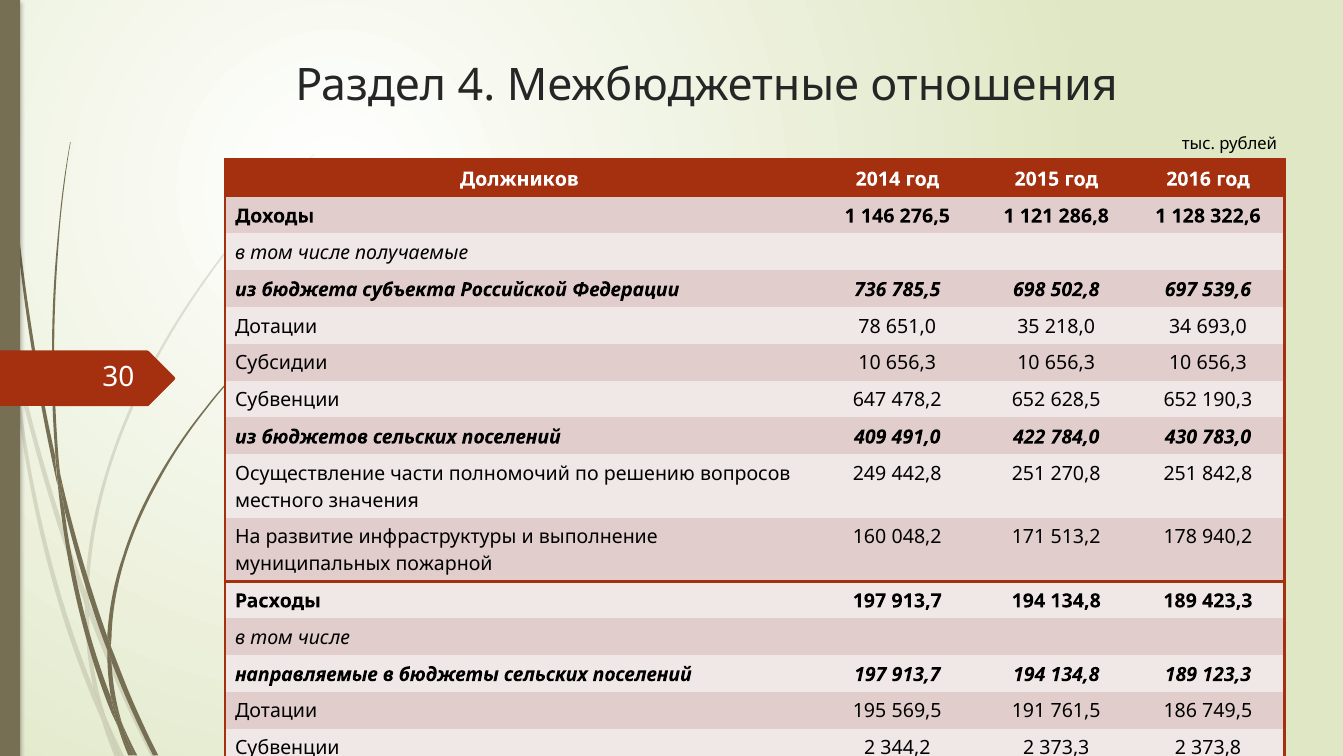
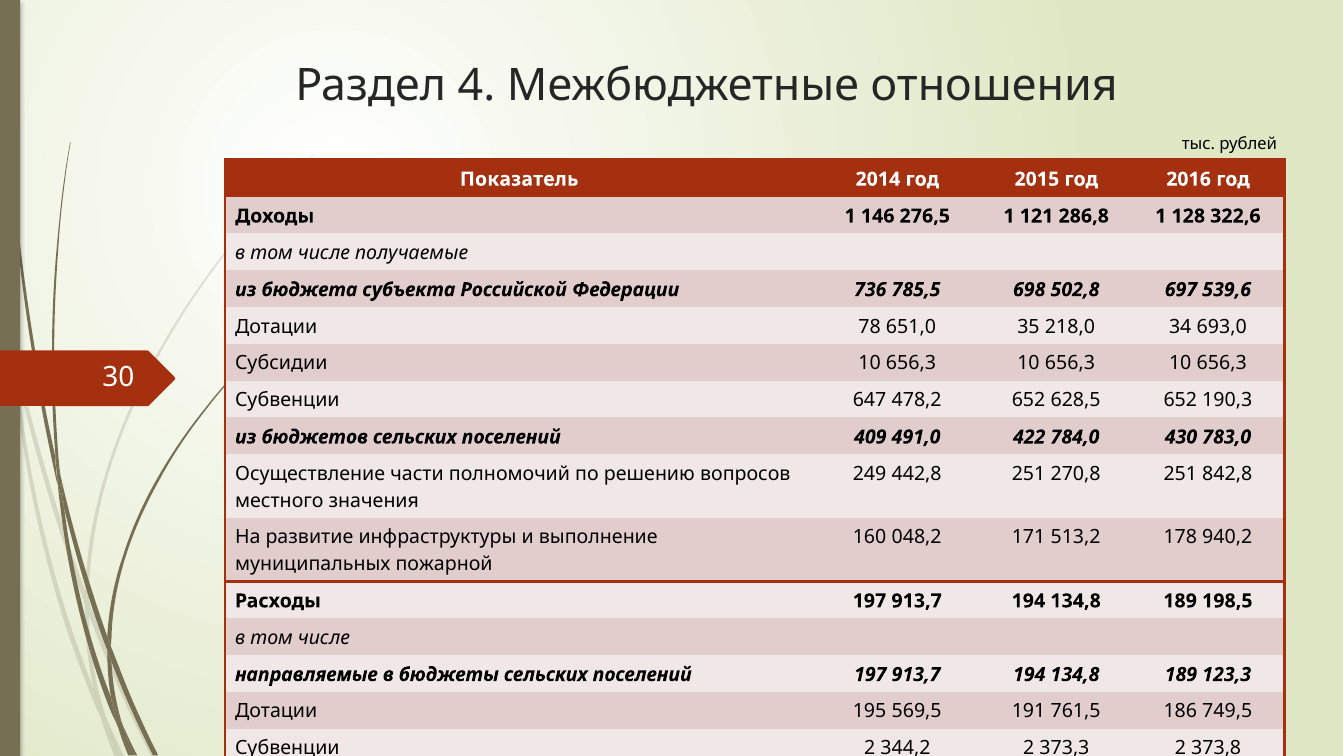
Должников: Должников -> Показатель
423,3: 423,3 -> 198,5
